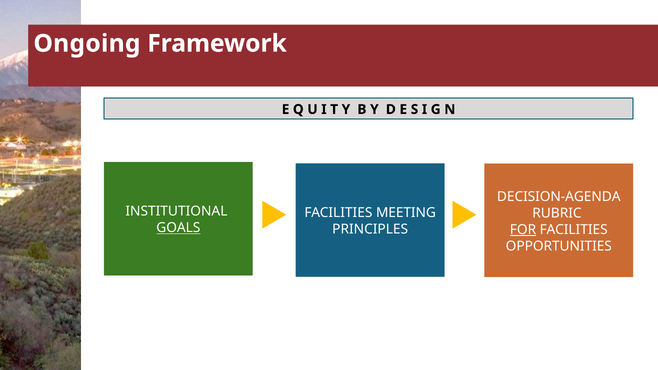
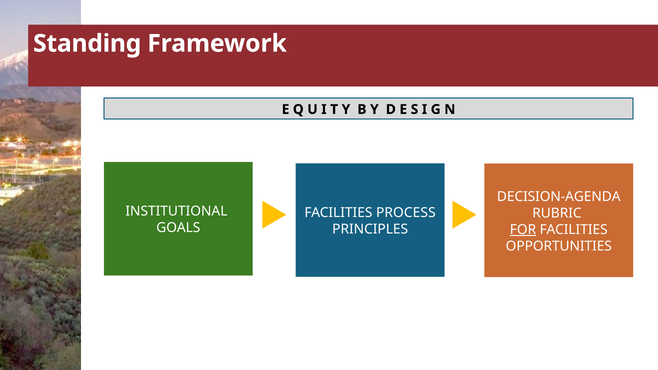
Ongoing: Ongoing -> Standing
MEETING: MEETING -> PROCESS
GOALS underline: present -> none
